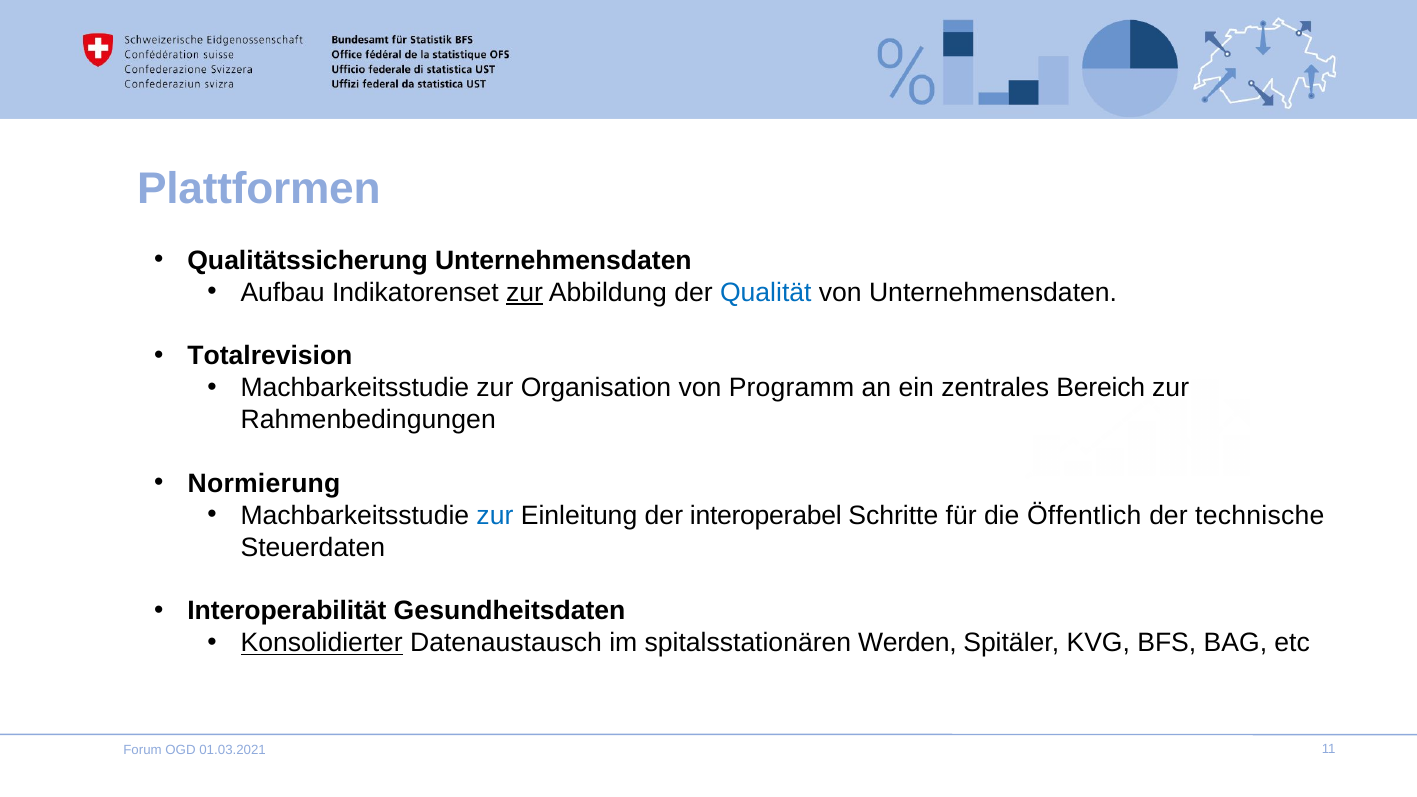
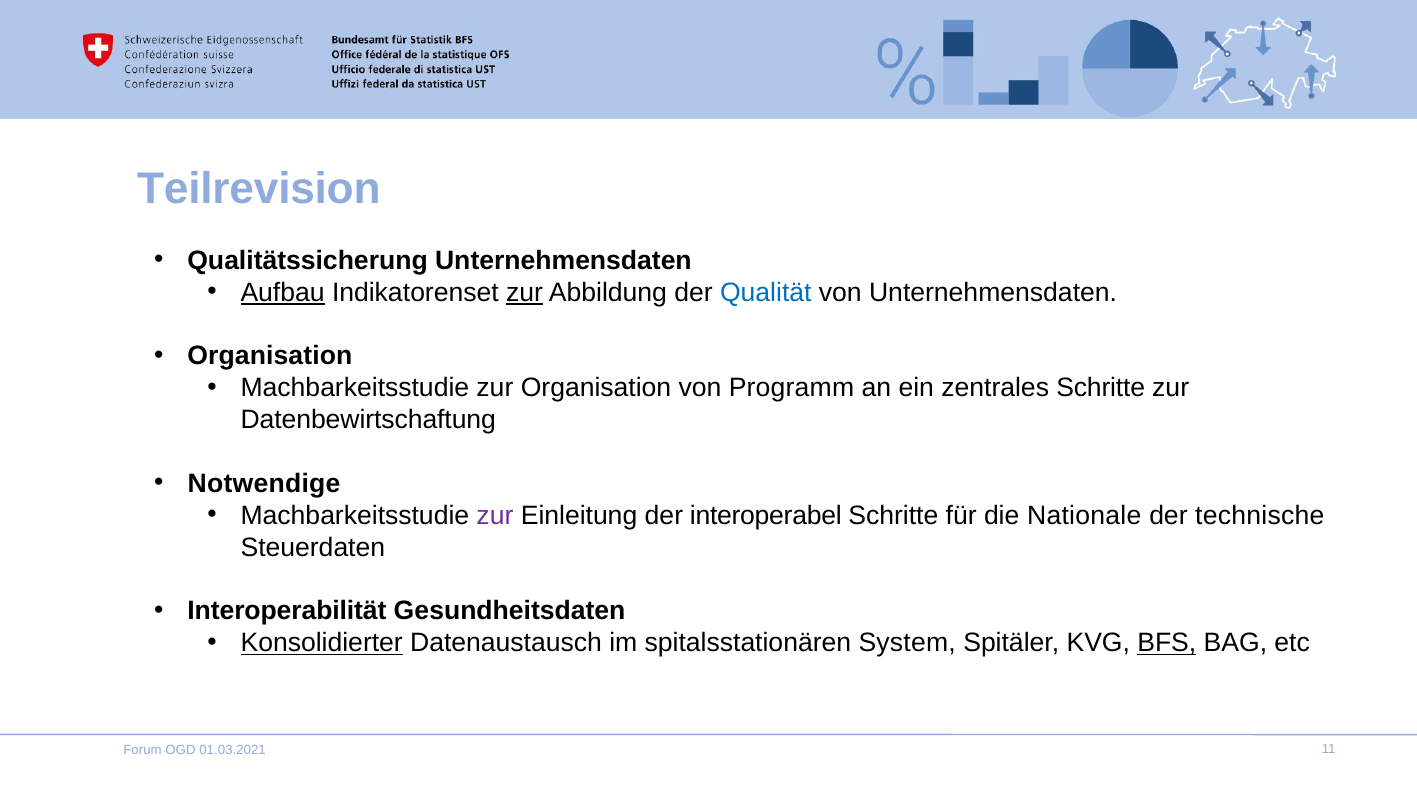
Plattformen: Plattformen -> Teilrevision
Aufbau underline: none -> present
Totalrevision at (270, 356): Totalrevision -> Organisation
zentrales Bereich: Bereich -> Schritte
Rahmenbedingungen: Rahmenbedingungen -> Datenbewirtschaftung
Normierung: Normierung -> Notwendige
zur at (495, 516) colour: blue -> purple
Öffentlich: Öffentlich -> Nationale
Werden: Werden -> System
BFS underline: none -> present
